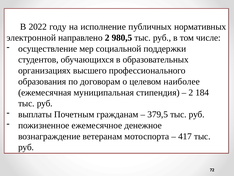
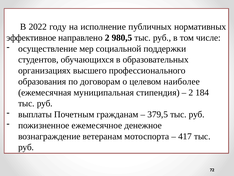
электронной: электронной -> эффективное
